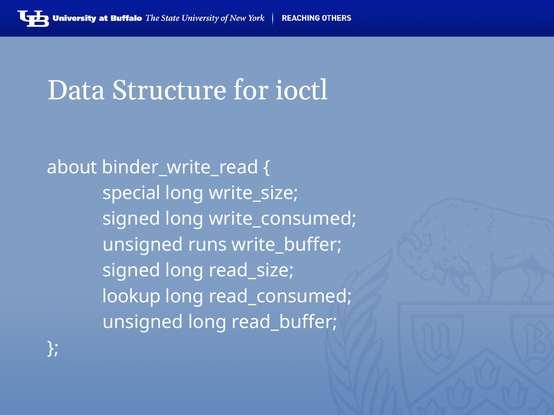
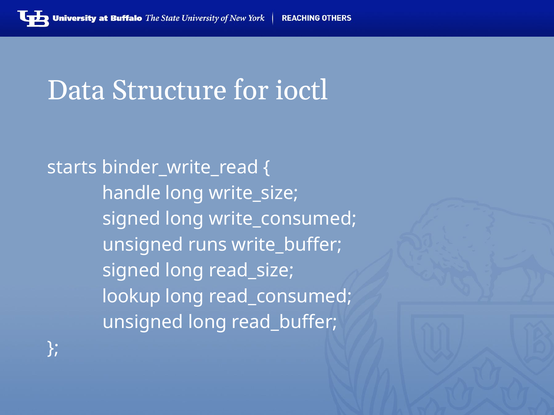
about: about -> starts
special: special -> handle
